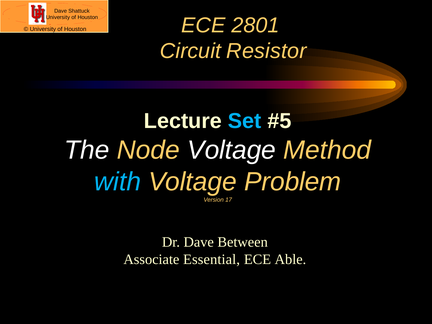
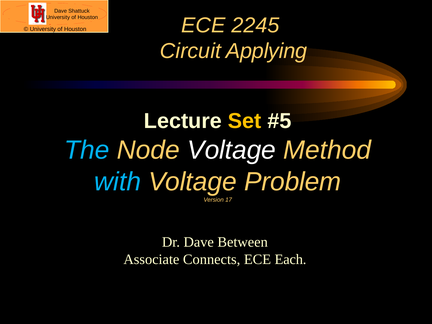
2801: 2801 -> 2245
Resistor: Resistor -> Applying
Set colour: light blue -> yellow
The colour: white -> light blue
Essential: Essential -> Connects
Able: Able -> Each
